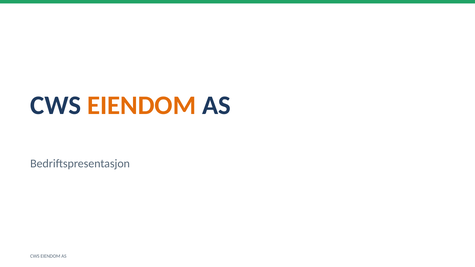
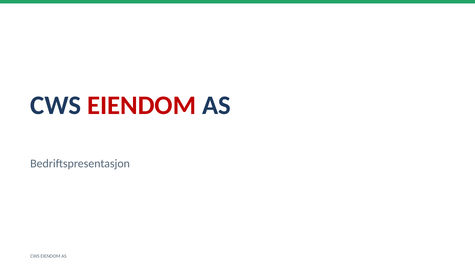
EIENDOM at (142, 105) colour: orange -> red
